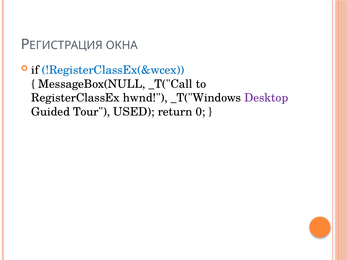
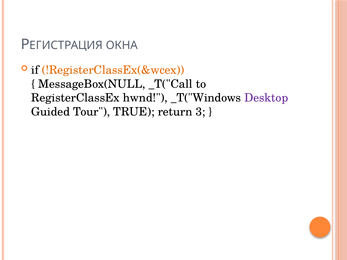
!RegisterClassEx(&wcex colour: blue -> orange
USED: USED -> TRUE
0: 0 -> 3
